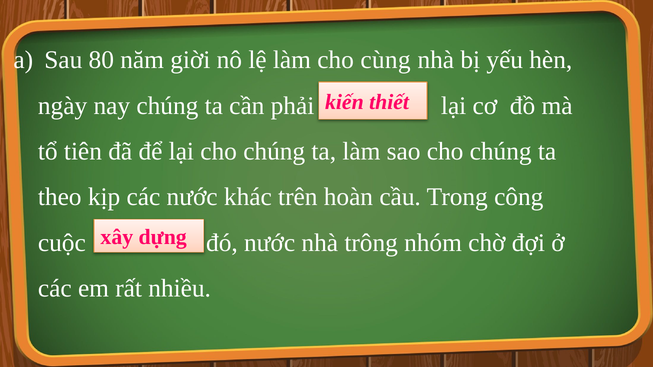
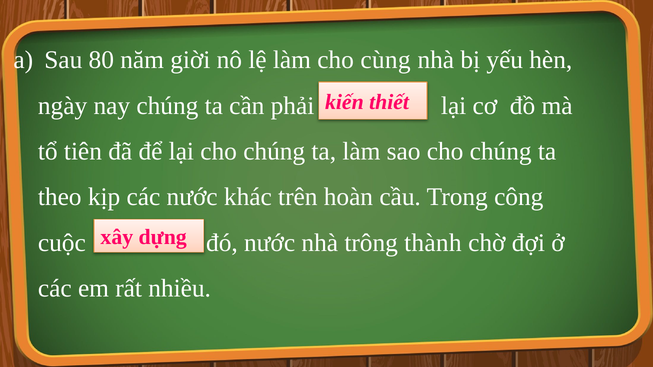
nhóm: nhóm -> thành
